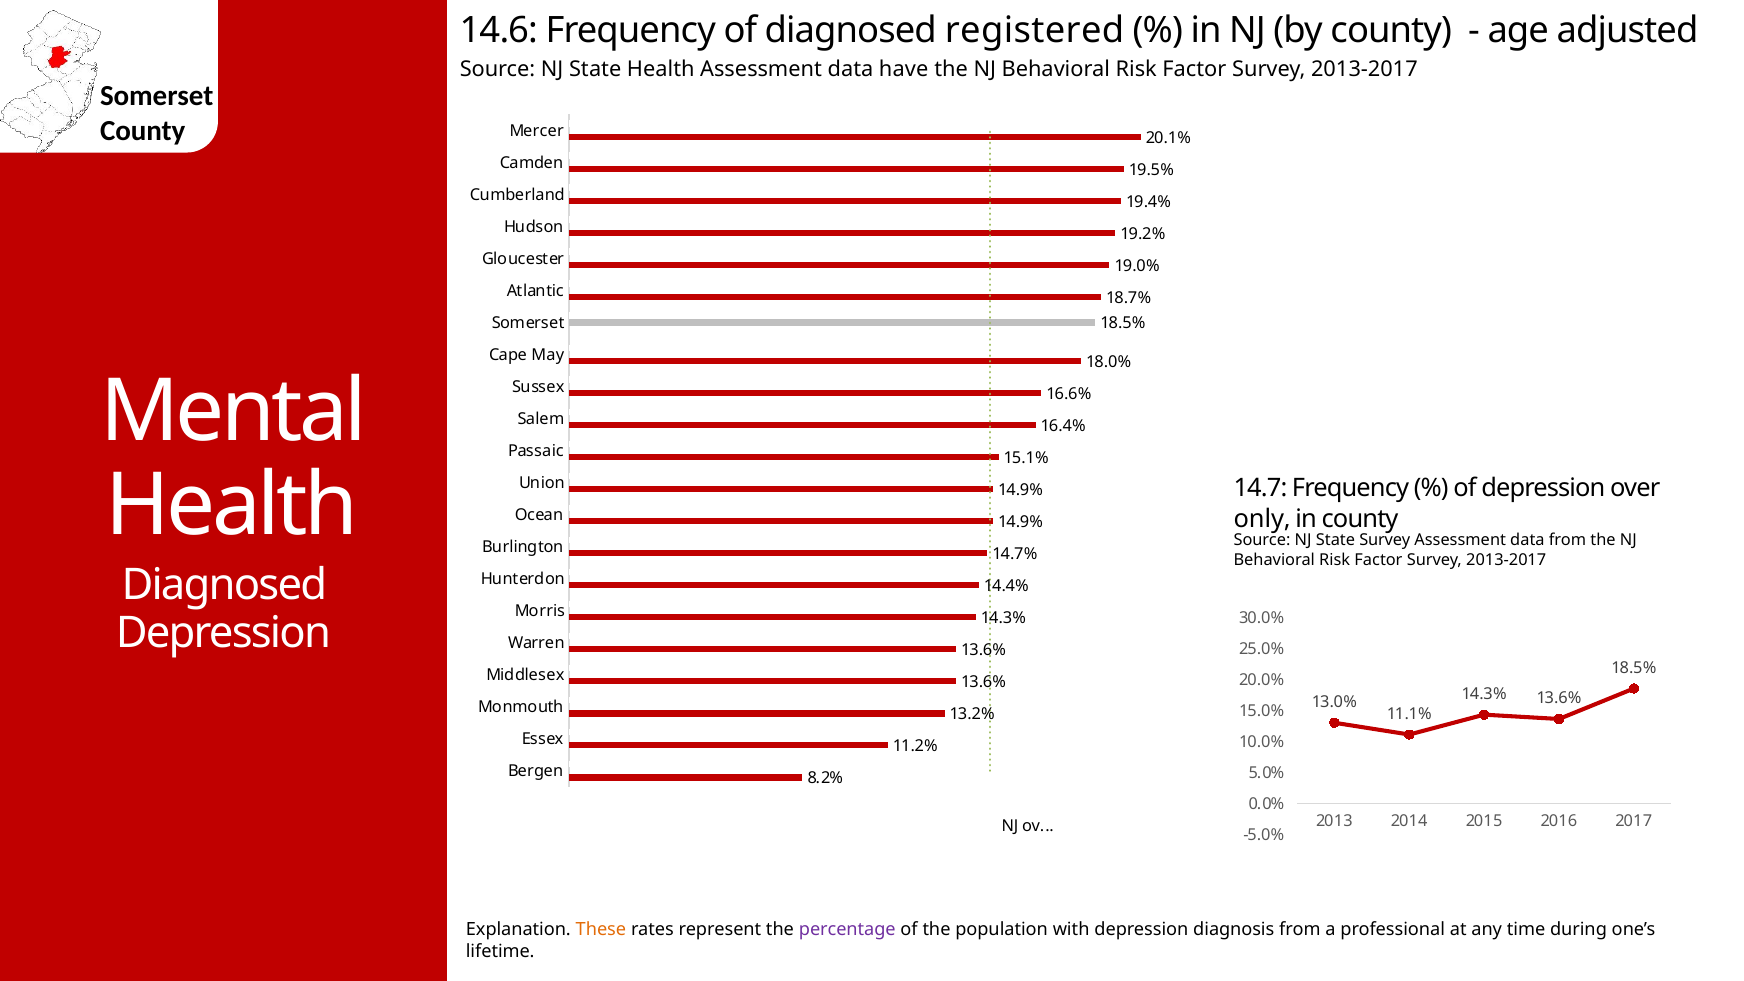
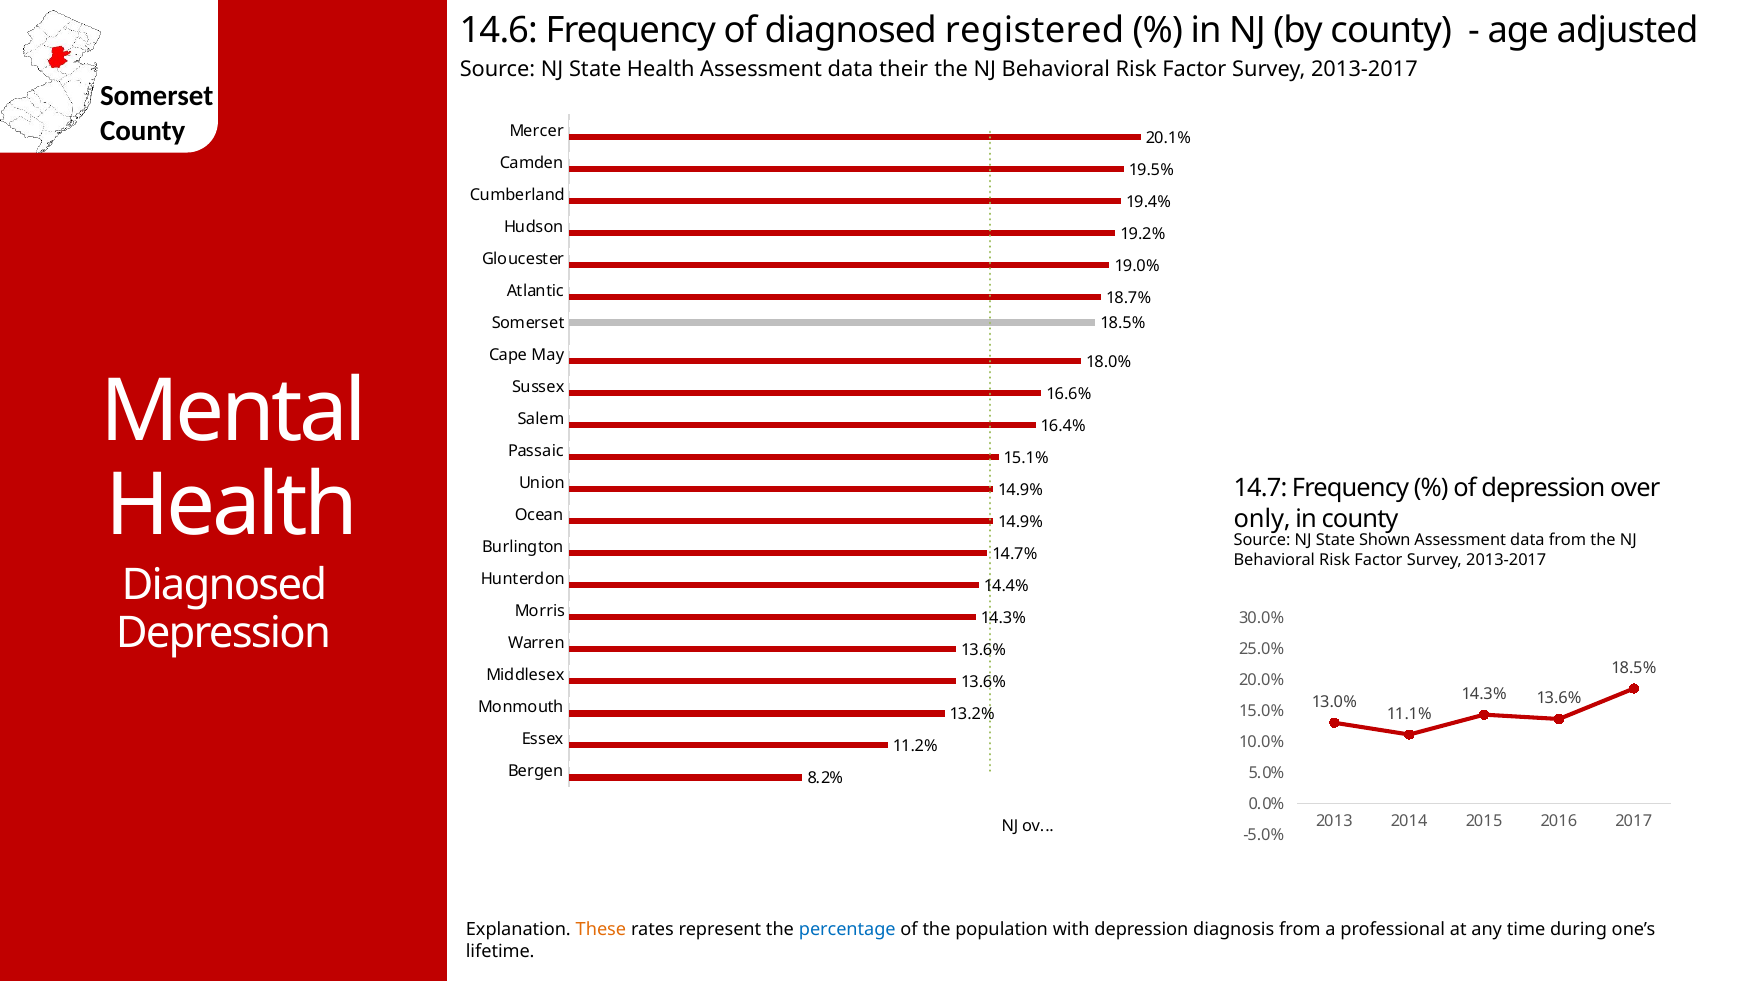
have: have -> their
State Survey: Survey -> Shown
percentage colour: purple -> blue
